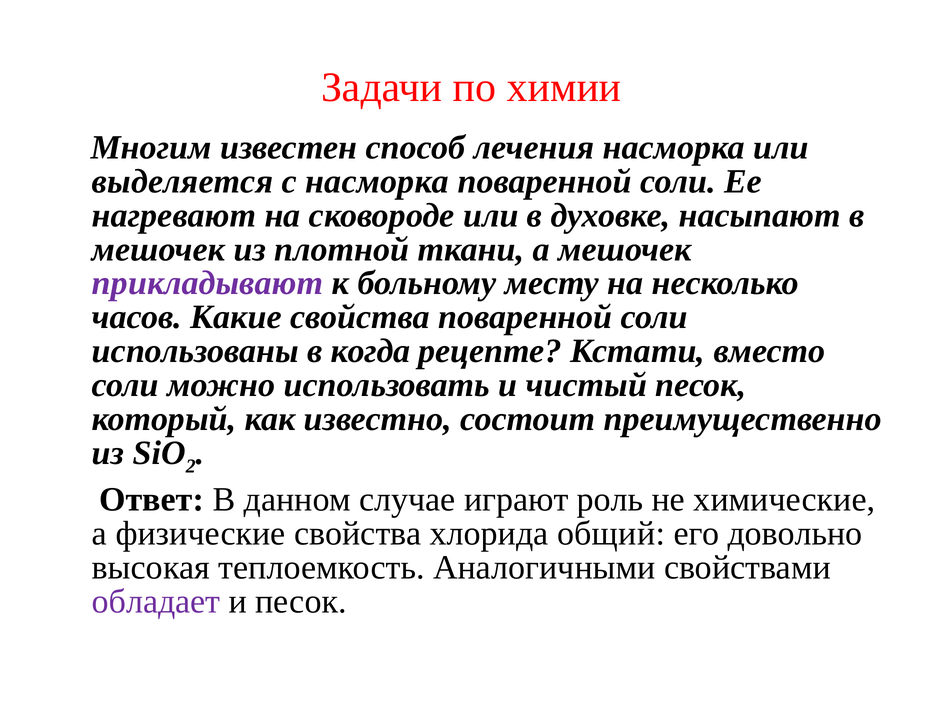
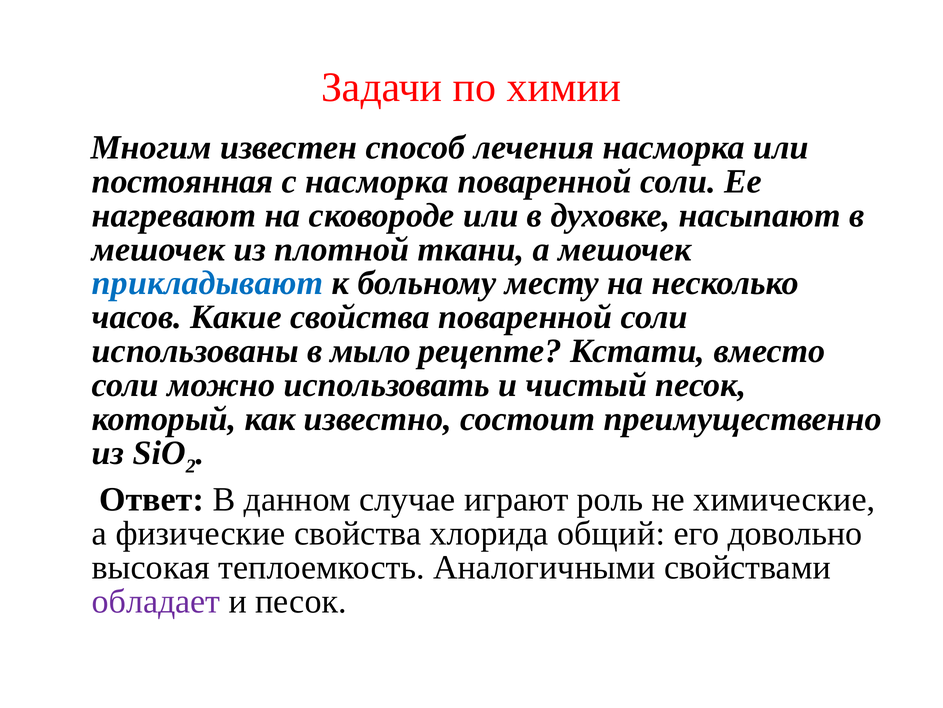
выделяется: выделяется -> постоянная
прикладывают colour: purple -> blue
когда: когда -> мыло
